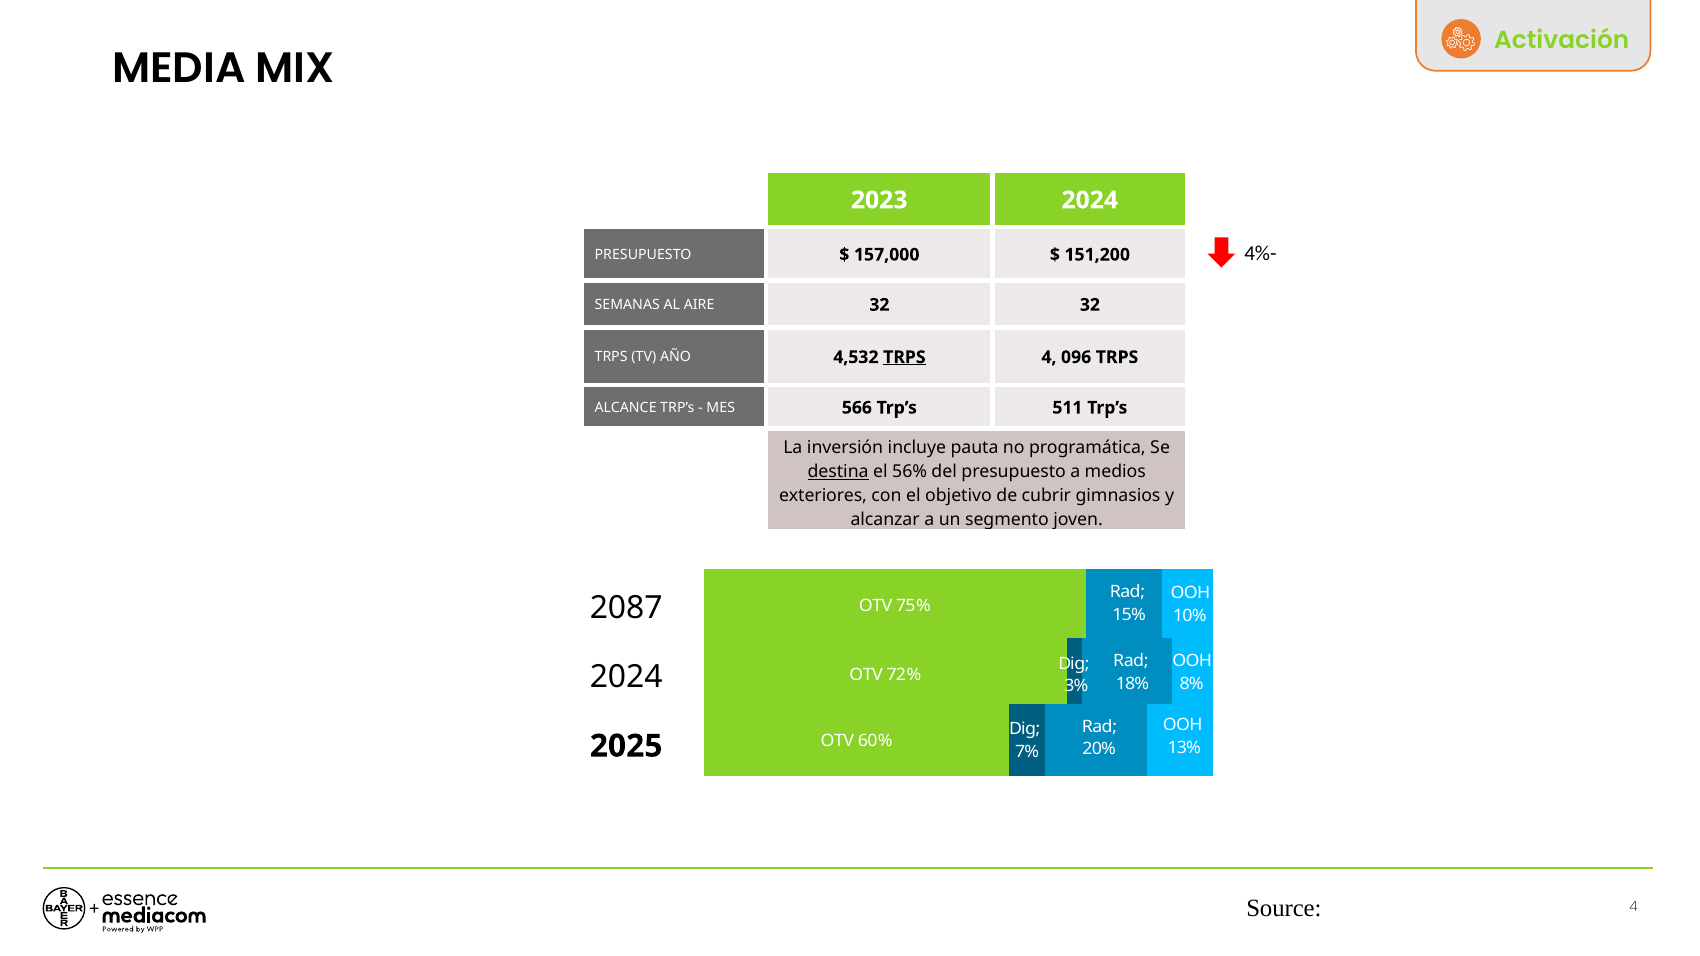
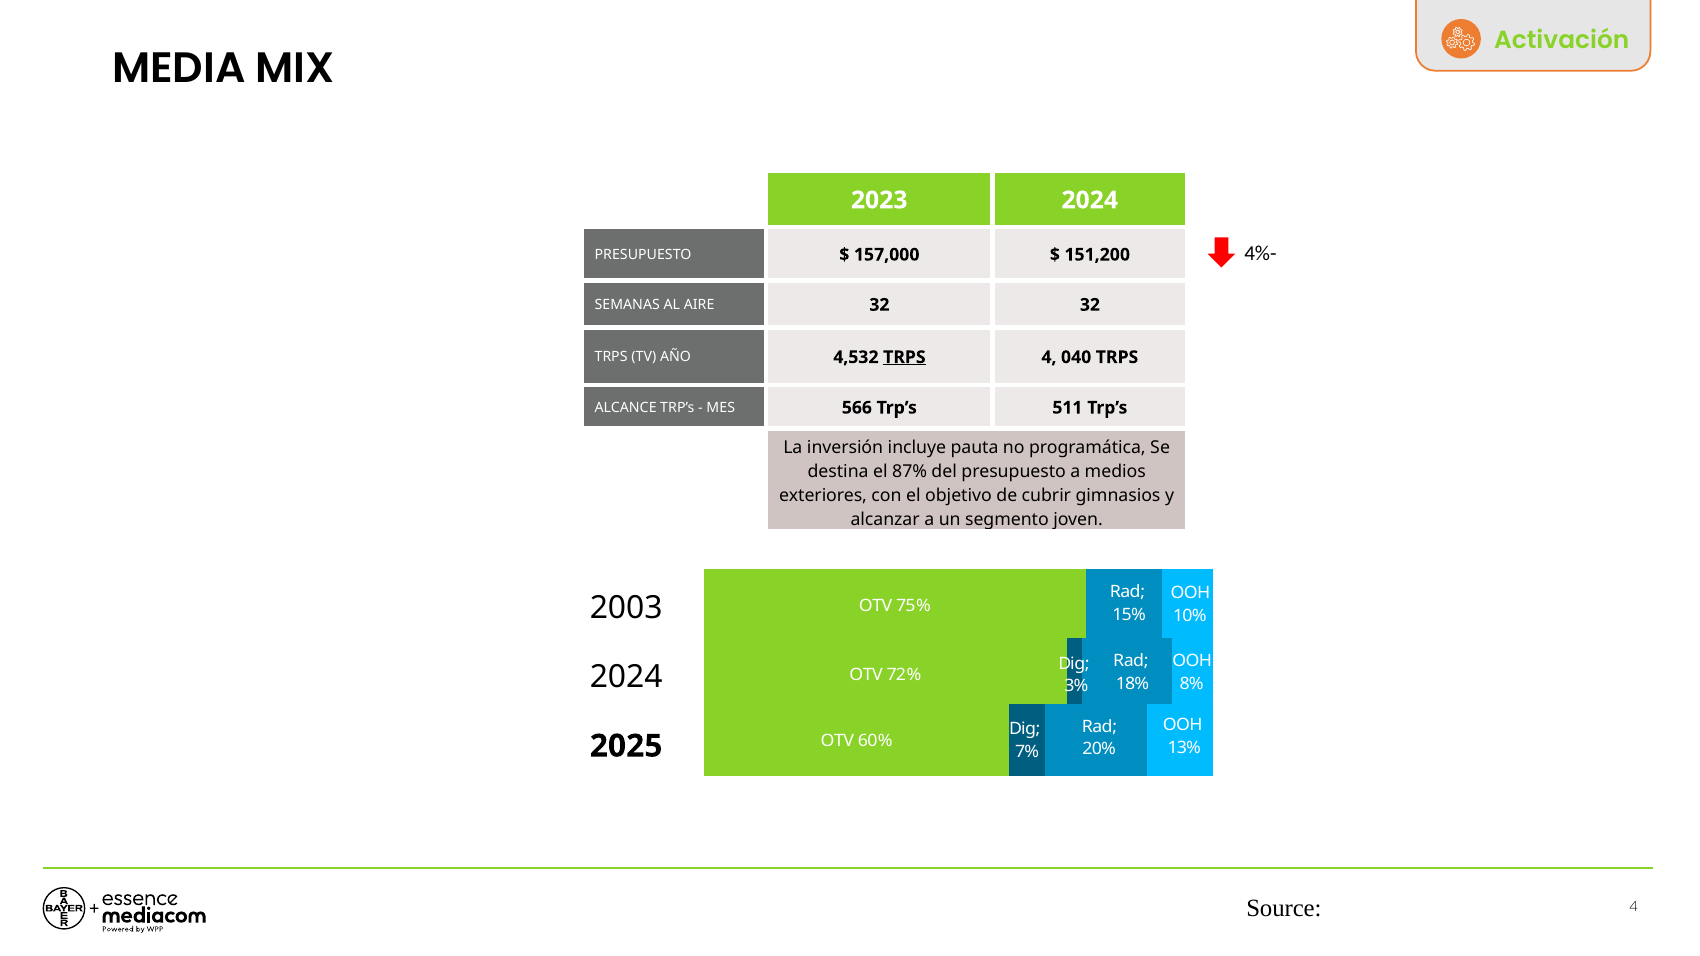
096: 096 -> 040
destina underline: present -> none
56%: 56% -> 87%
2087: 2087 -> 2003
